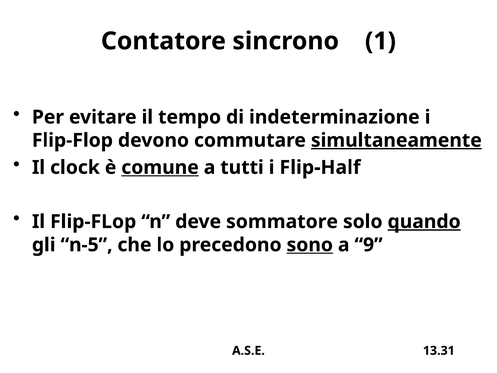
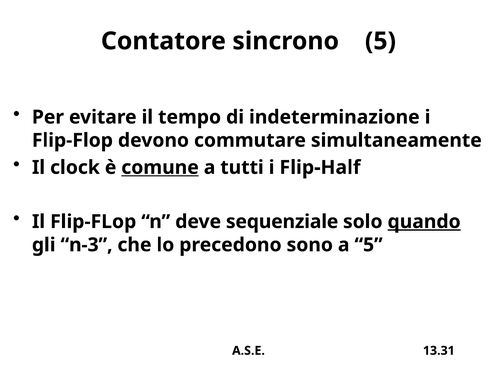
sincrono 1: 1 -> 5
simultaneamente underline: present -> none
sommatore: sommatore -> sequenziale
n-5: n-5 -> n-3
sono underline: present -> none
a 9: 9 -> 5
